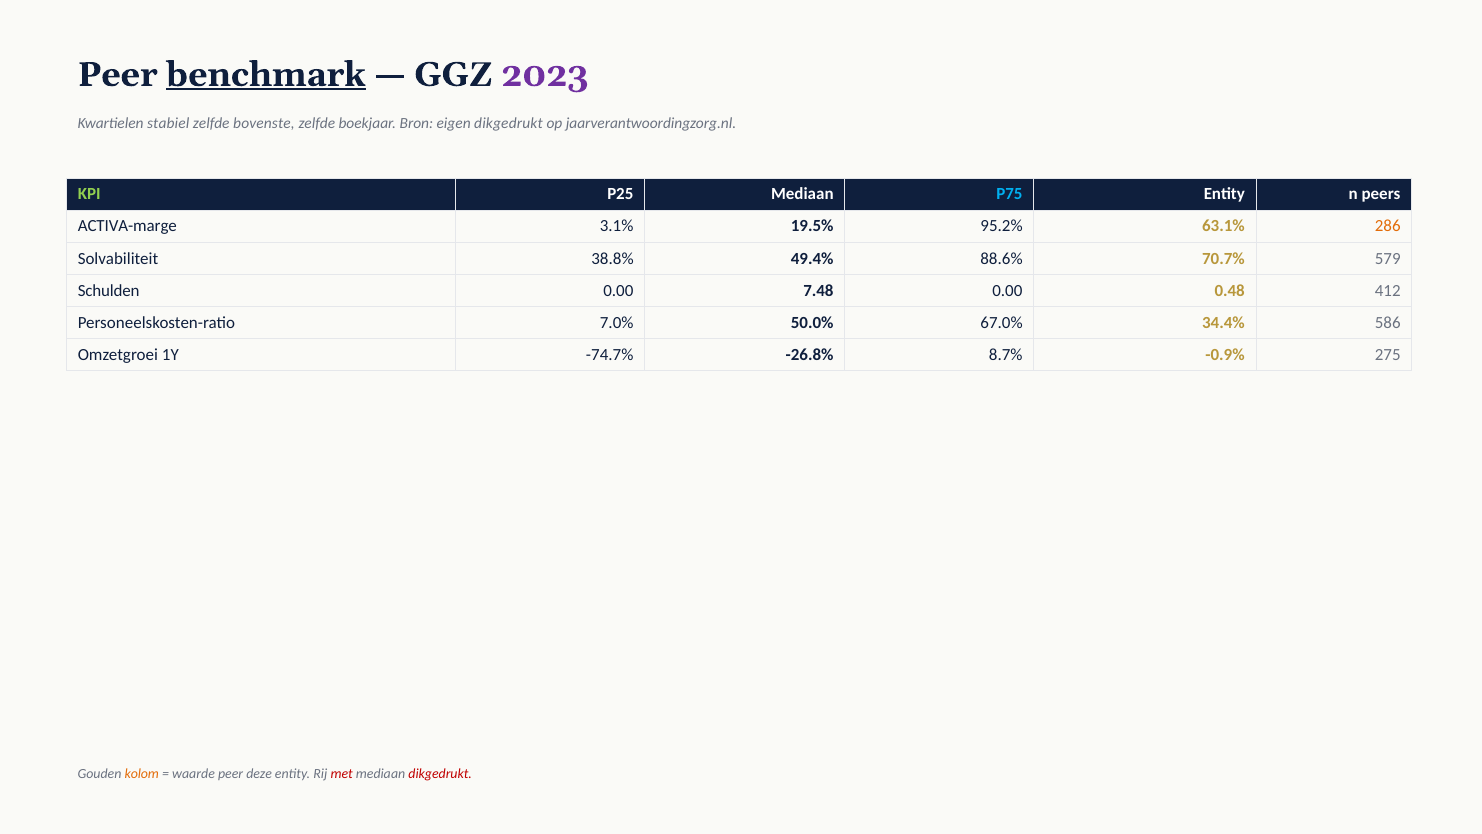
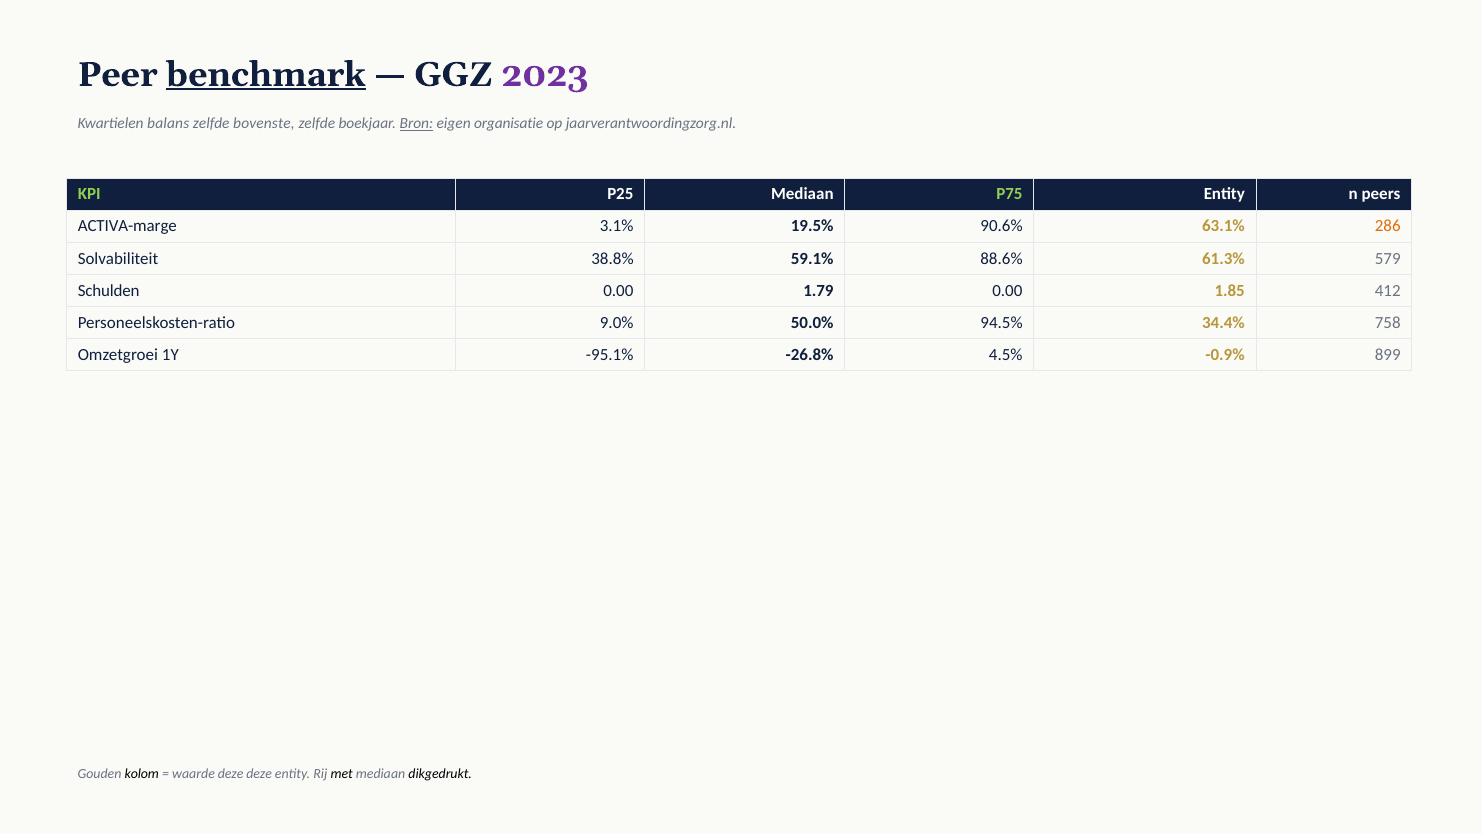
stabiel: stabiel -> balans
Bron underline: none -> present
eigen dikgedrukt: dikgedrukt -> organisatie
P75 colour: light blue -> light green
95.2%: 95.2% -> 90.6%
49.4%: 49.4% -> 59.1%
70.7%: 70.7% -> 61.3%
7.48: 7.48 -> 1.79
0.48: 0.48 -> 1.85
7.0%: 7.0% -> 9.0%
67.0%: 67.0% -> 94.5%
586: 586 -> 758
-74.7%: -74.7% -> -95.1%
8.7%: 8.7% -> 4.5%
275: 275 -> 899
kolom colour: orange -> black
waarde peer: peer -> deze
met colour: red -> black
dikgedrukt at (440, 773) colour: red -> black
